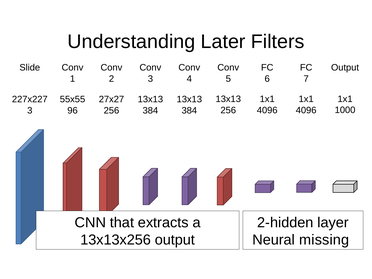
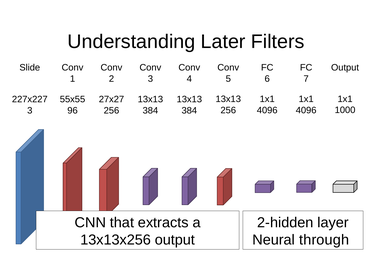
missing: missing -> through
